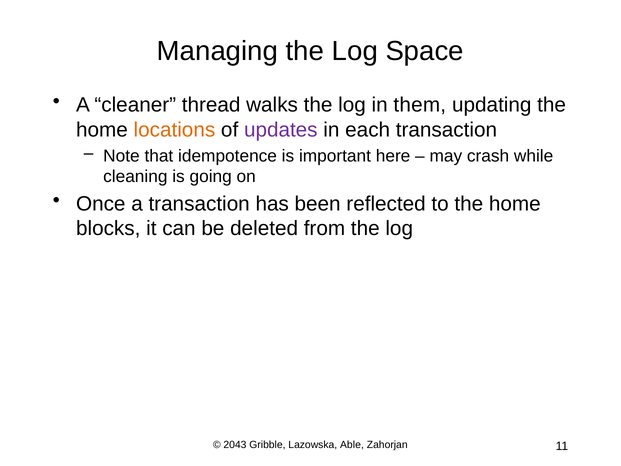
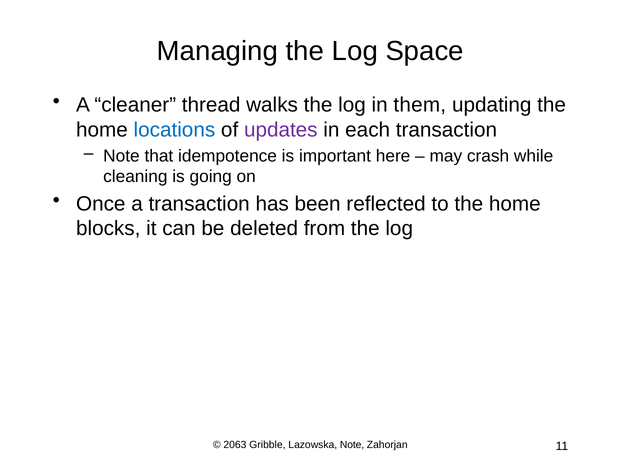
locations colour: orange -> blue
2043: 2043 -> 2063
Lazowska Able: Able -> Note
